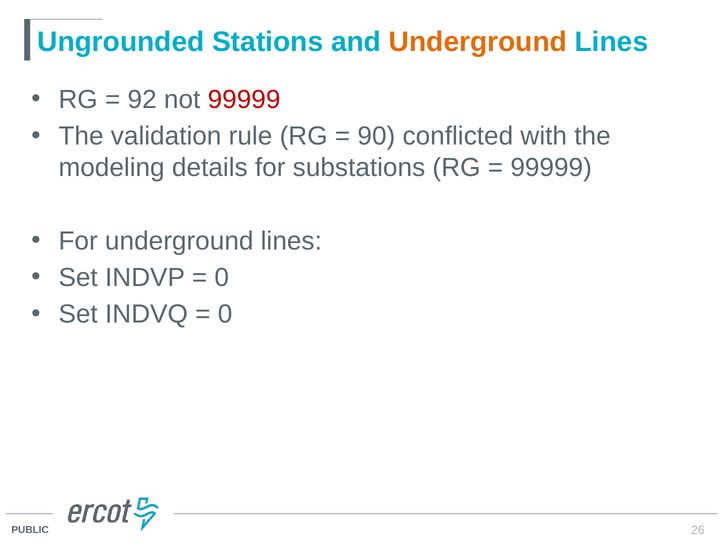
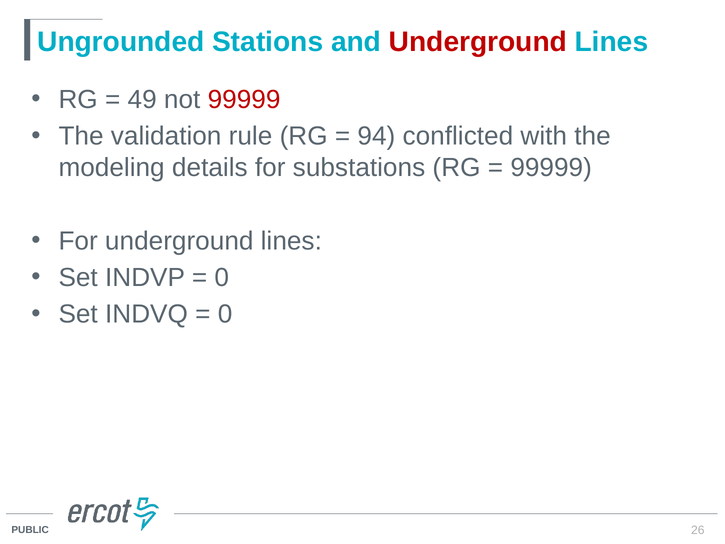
Underground at (478, 42) colour: orange -> red
92: 92 -> 49
90: 90 -> 94
